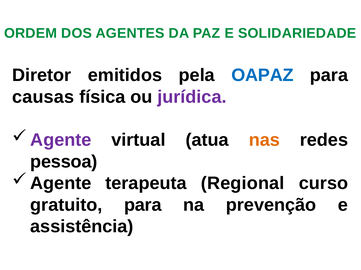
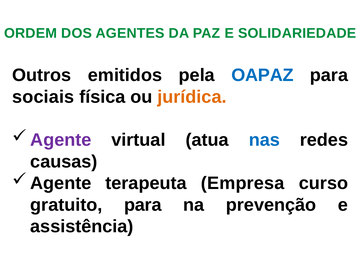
Diretor: Diretor -> Outros
causas: causas -> sociais
jurídica colour: purple -> orange
nas colour: orange -> blue
pessoa: pessoa -> causas
Regional: Regional -> Empresa
